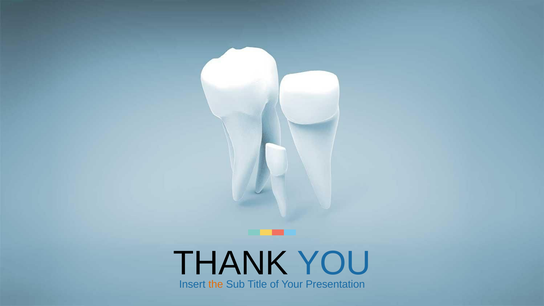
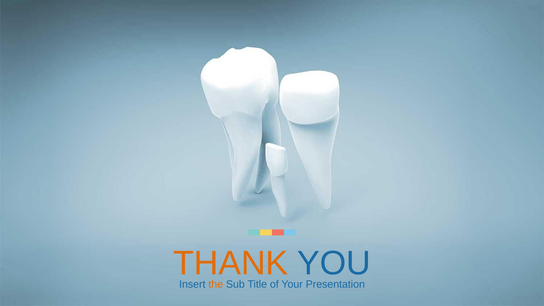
THANK colour: black -> orange
